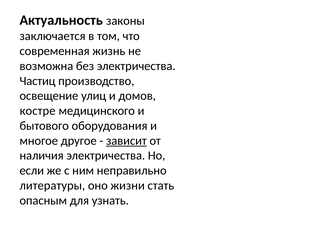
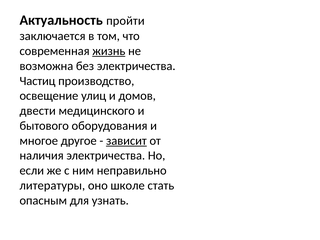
законы: законы -> пройти
жизнь underline: none -> present
костре: костре -> двести
жизни: жизни -> школе
